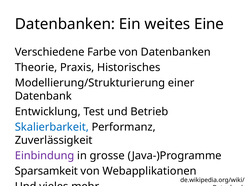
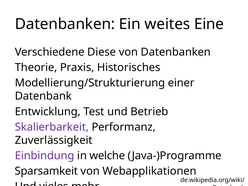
Farbe: Farbe -> Diese
Skalierbarkeit colour: blue -> purple
grosse: grosse -> welche
